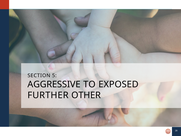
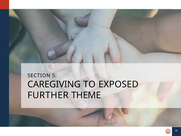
AGGRESSIVE: AGGRESSIVE -> CAREGIVING
OTHER: OTHER -> THEME
